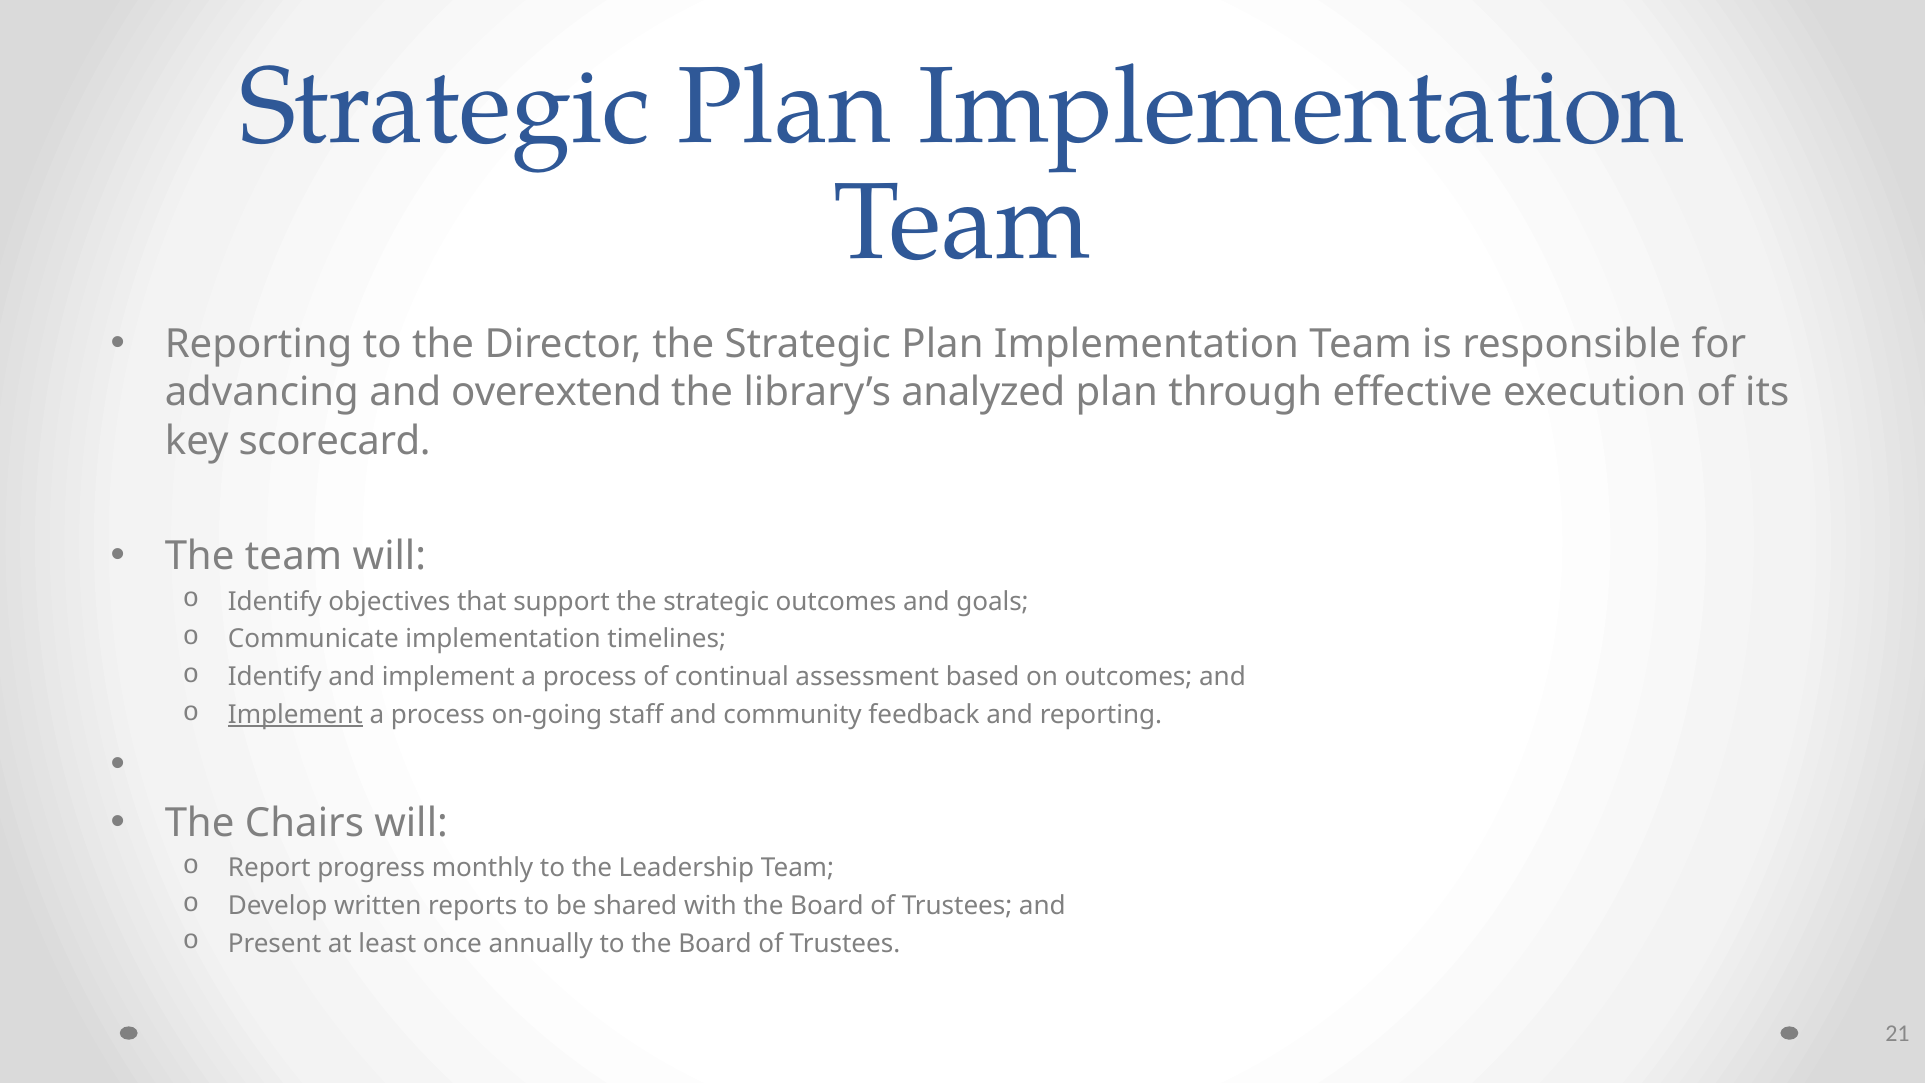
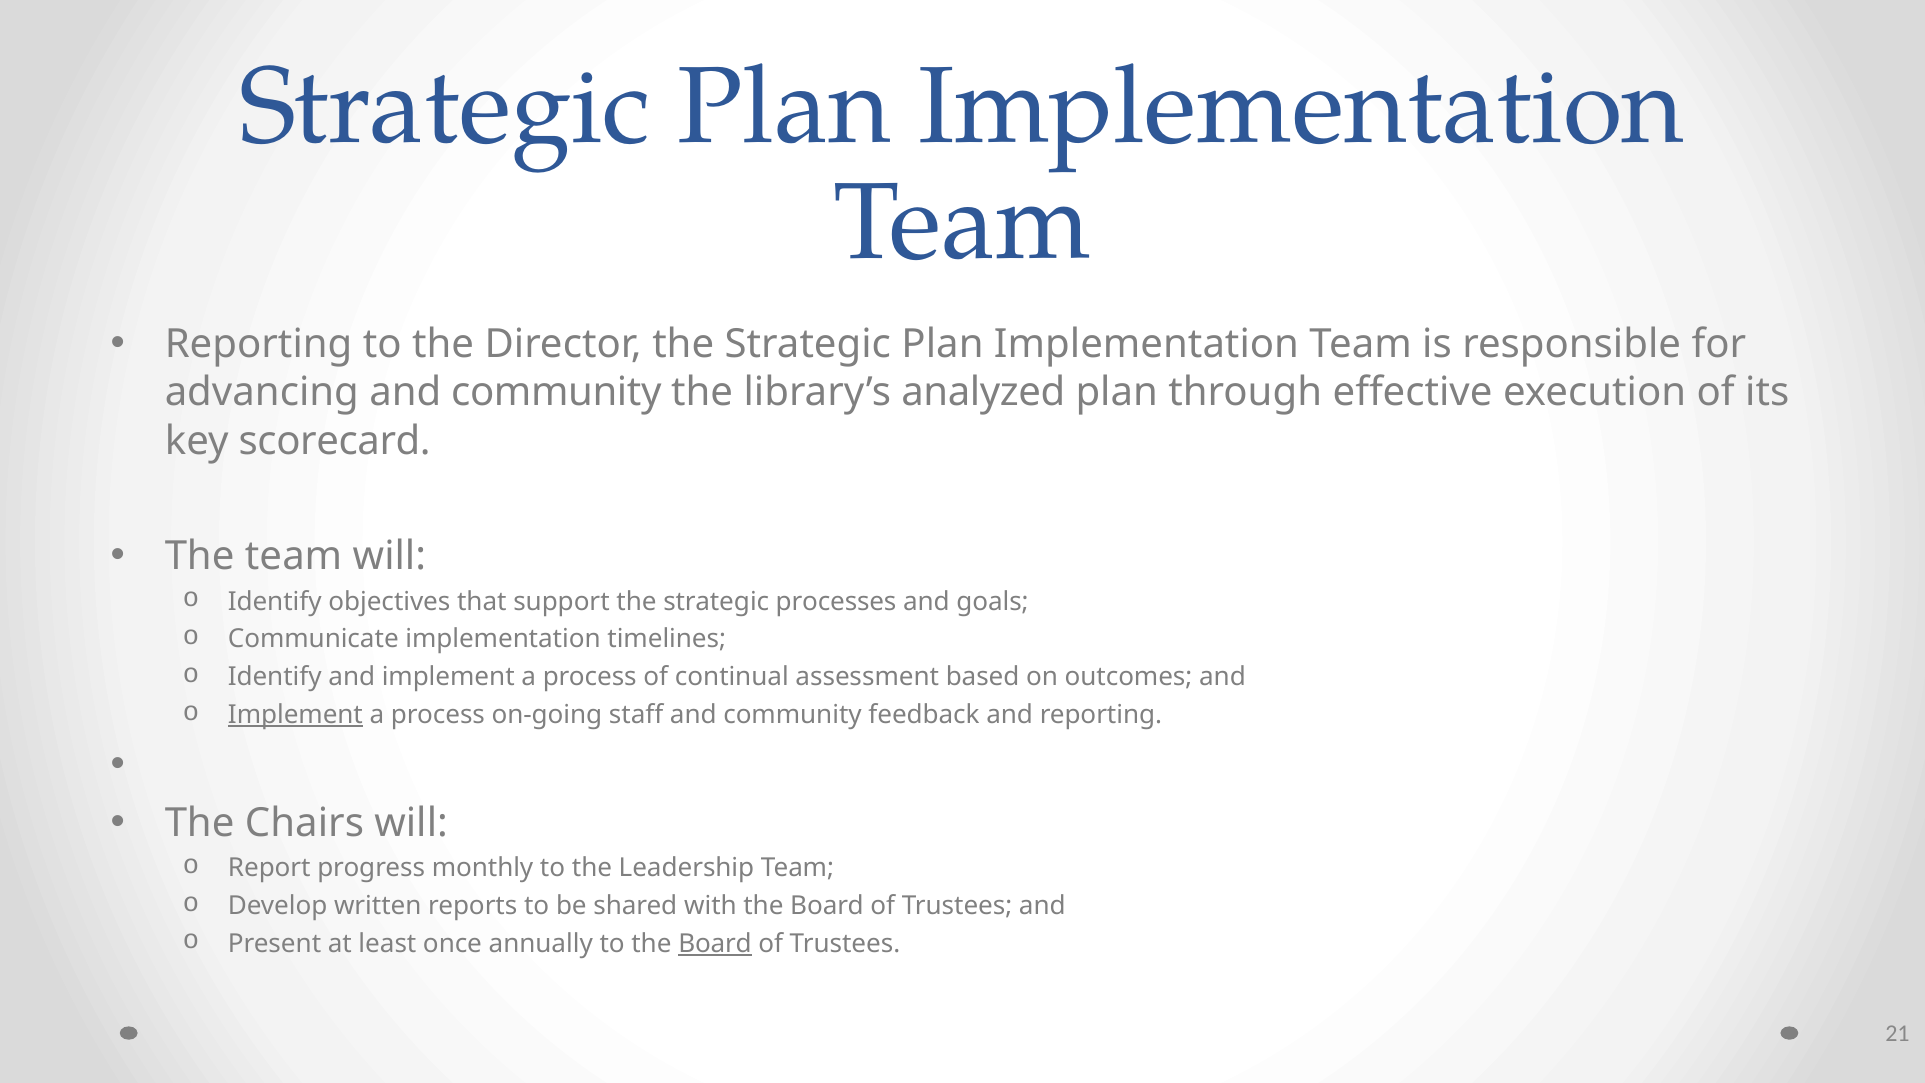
advancing and overextend: overextend -> community
strategic outcomes: outcomes -> processes
Board at (715, 943) underline: none -> present
